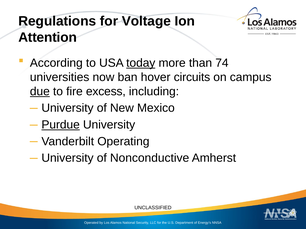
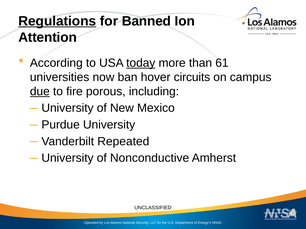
Regulations underline: none -> present
Voltage: Voltage -> Banned
74: 74 -> 61
excess: excess -> porous
Purdue underline: present -> none
Operating: Operating -> Repeated
